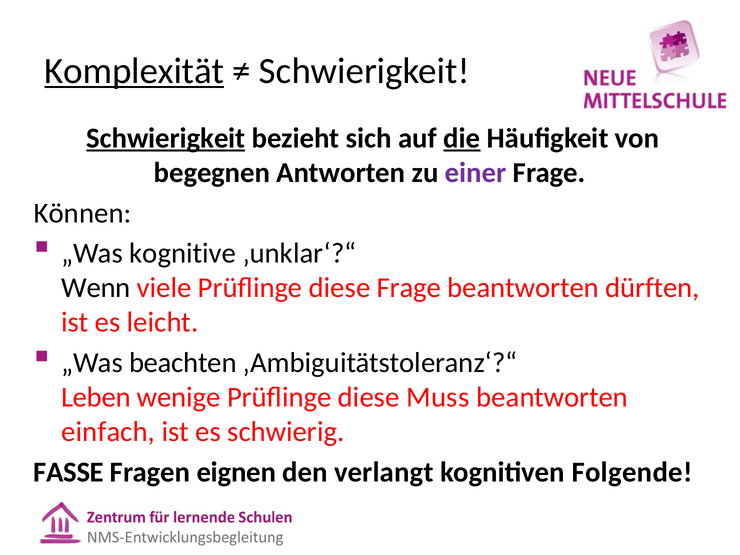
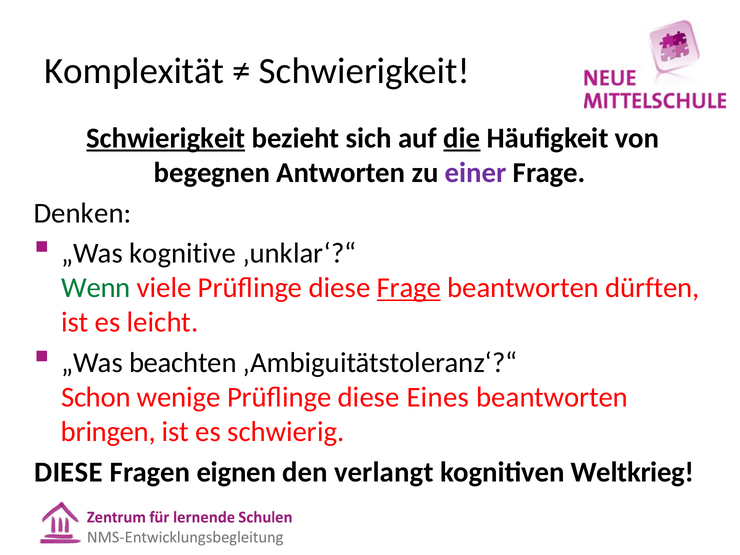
Komplexität underline: present -> none
Können: Können -> Denken
Wenn colour: black -> green
Frage at (409, 288) underline: none -> present
Leben: Leben -> Schon
Muss: Muss -> Eines
einfach: einfach -> bringen
FASSE at (69, 472): FASSE -> DIESE
Folgende: Folgende -> Weltkrieg
